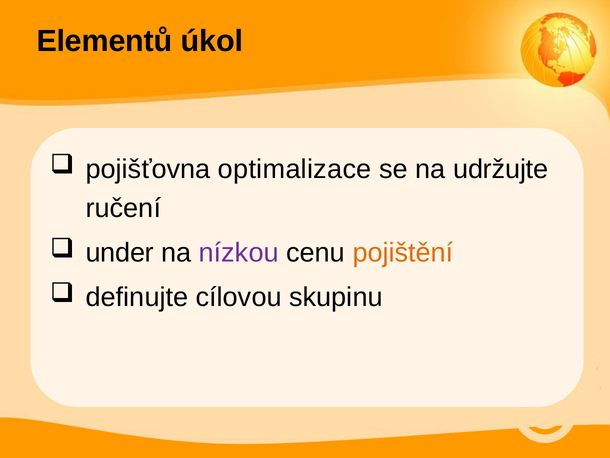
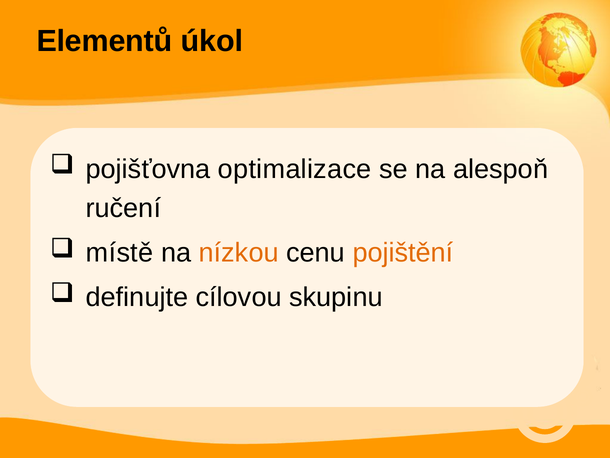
udržujte: udržujte -> alespoň
under: under -> místě
nízkou colour: purple -> orange
